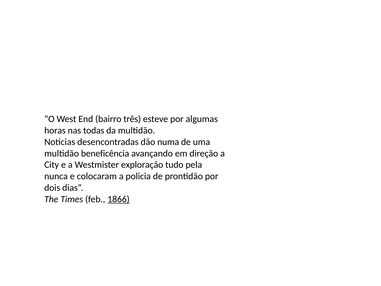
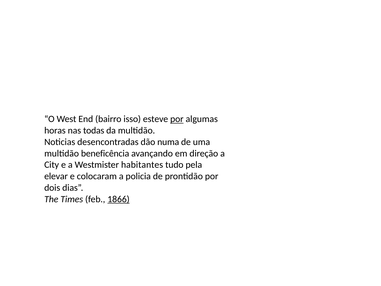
três: três -> isso
por at (177, 119) underline: none -> present
exploração: exploração -> habitantes
nunca: nunca -> elevar
